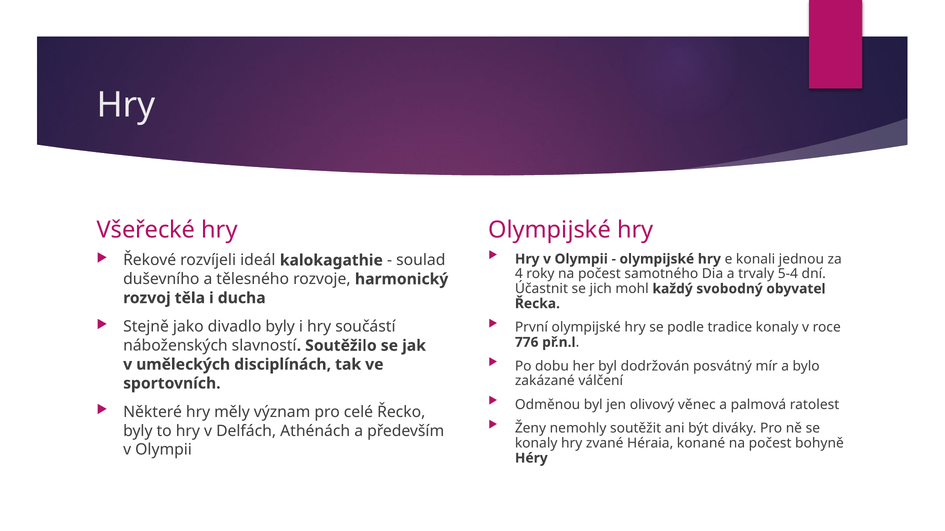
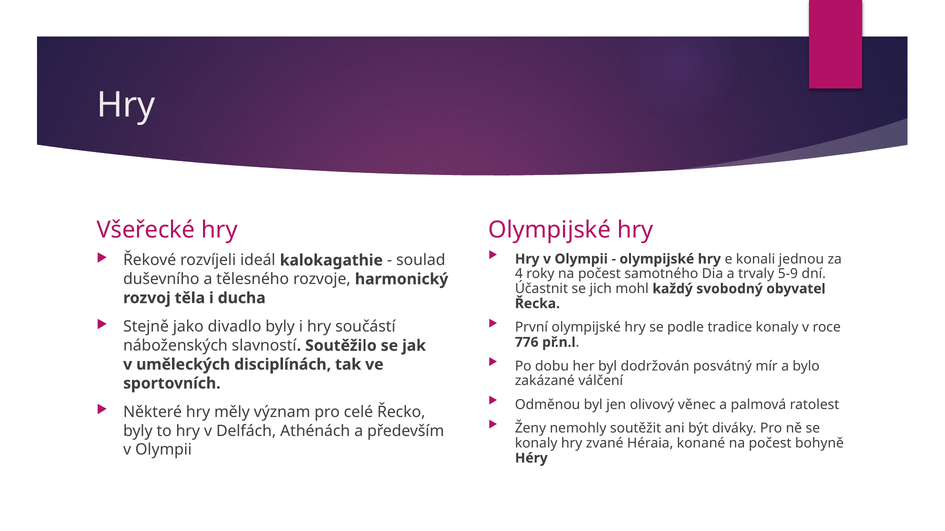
5-4: 5-4 -> 5-9
